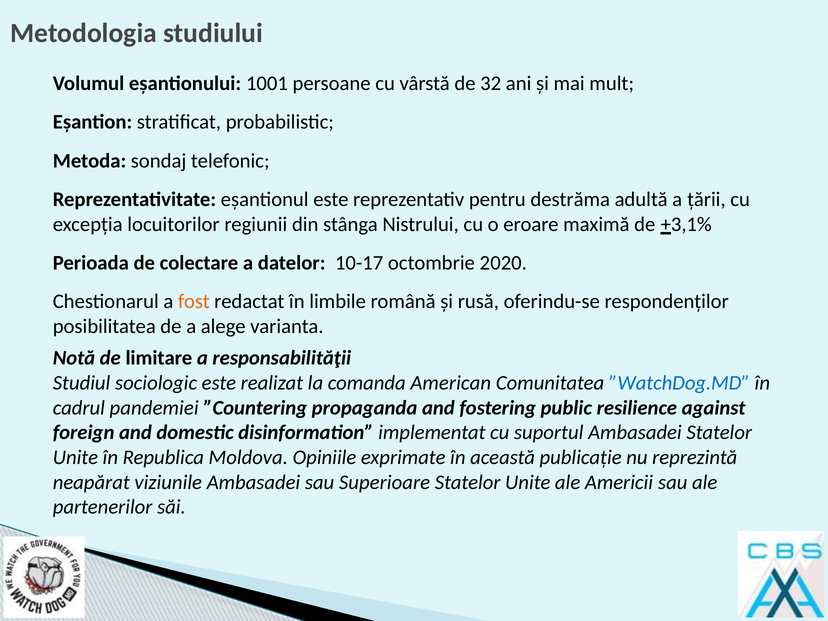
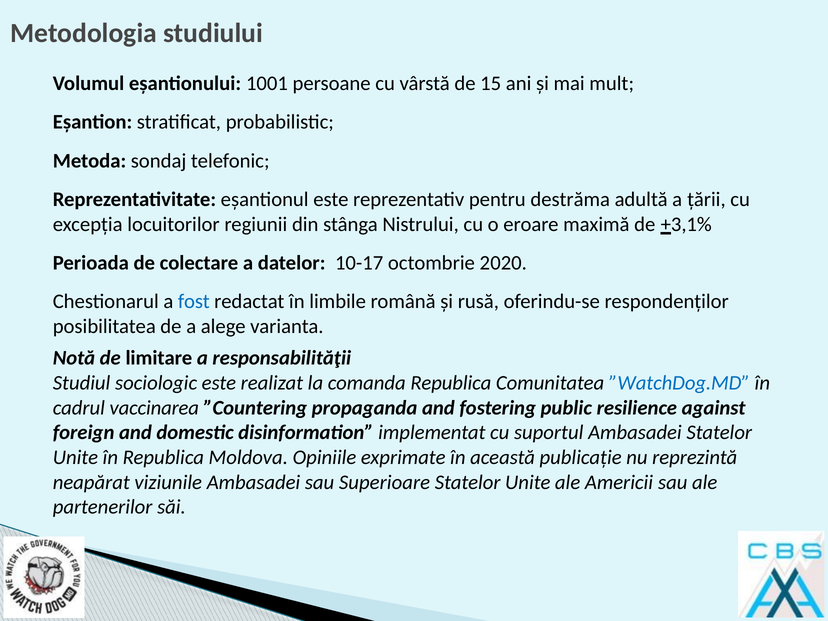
32: 32 -> 15
fost colour: orange -> blue
comanda American: American -> Republica
pandemiei: pandemiei -> vaccinarea
